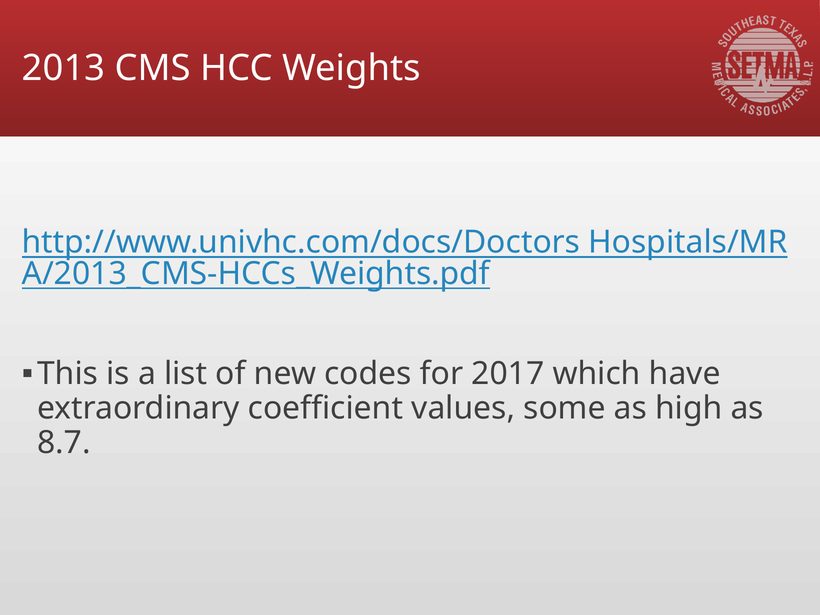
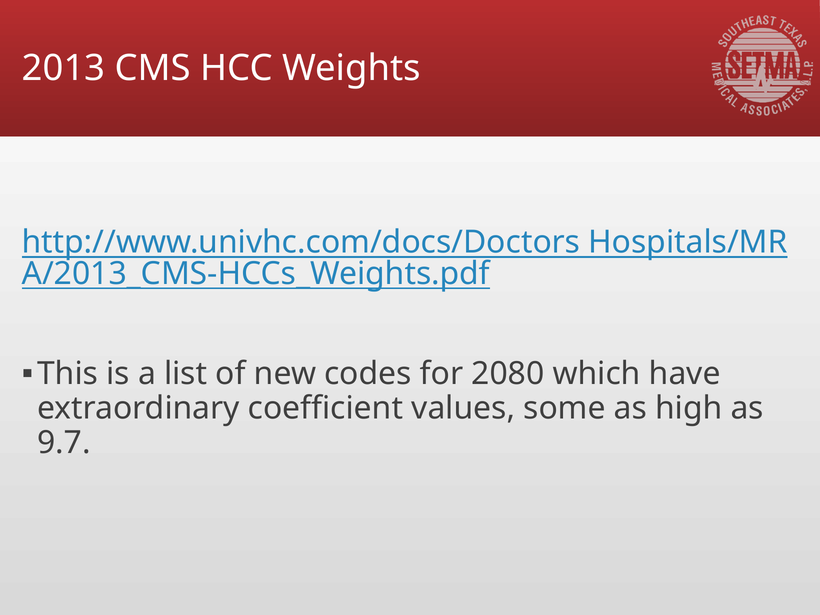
2017: 2017 -> 2080
8.7: 8.7 -> 9.7
